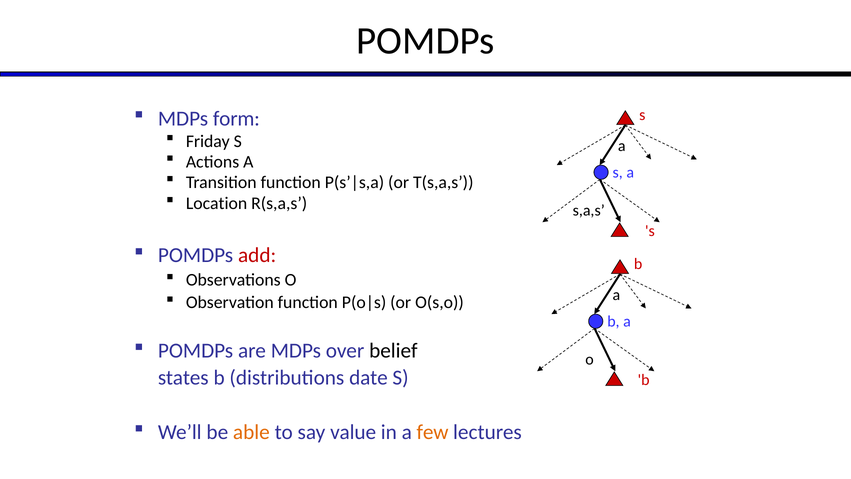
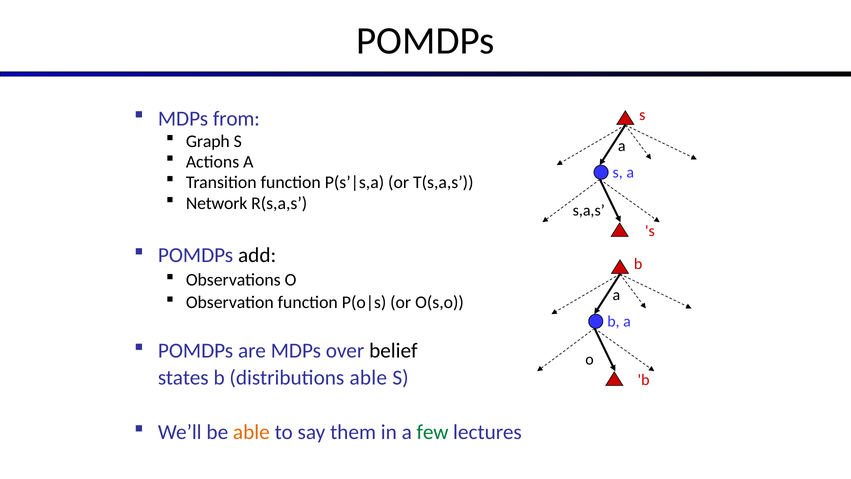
form: form -> from
Friday: Friday -> Graph
Location: Location -> Network
add colour: red -> black
distributions date: date -> able
value: value -> them
few colour: orange -> green
